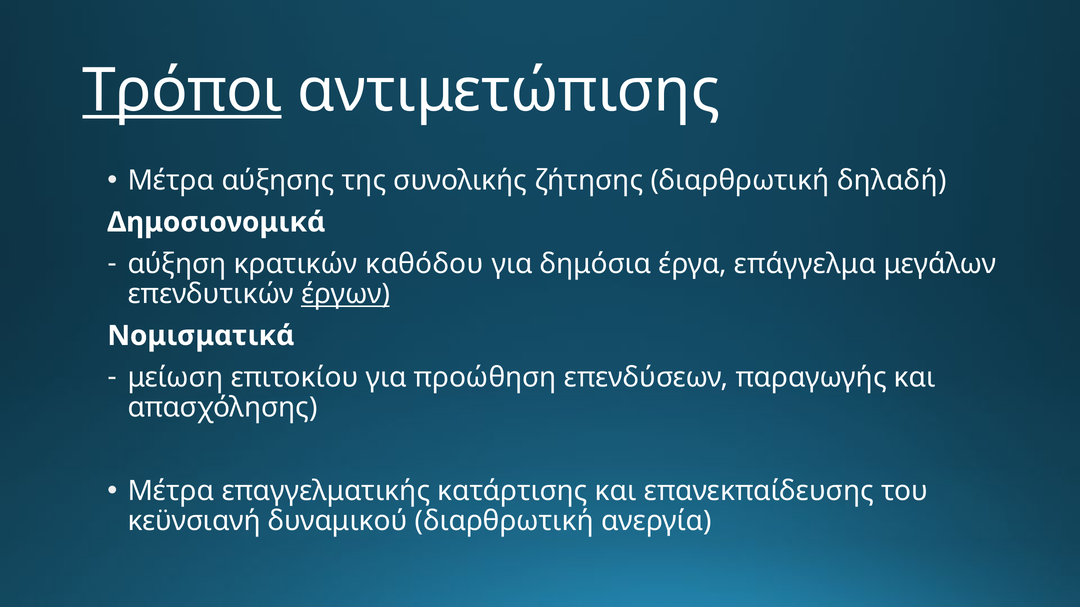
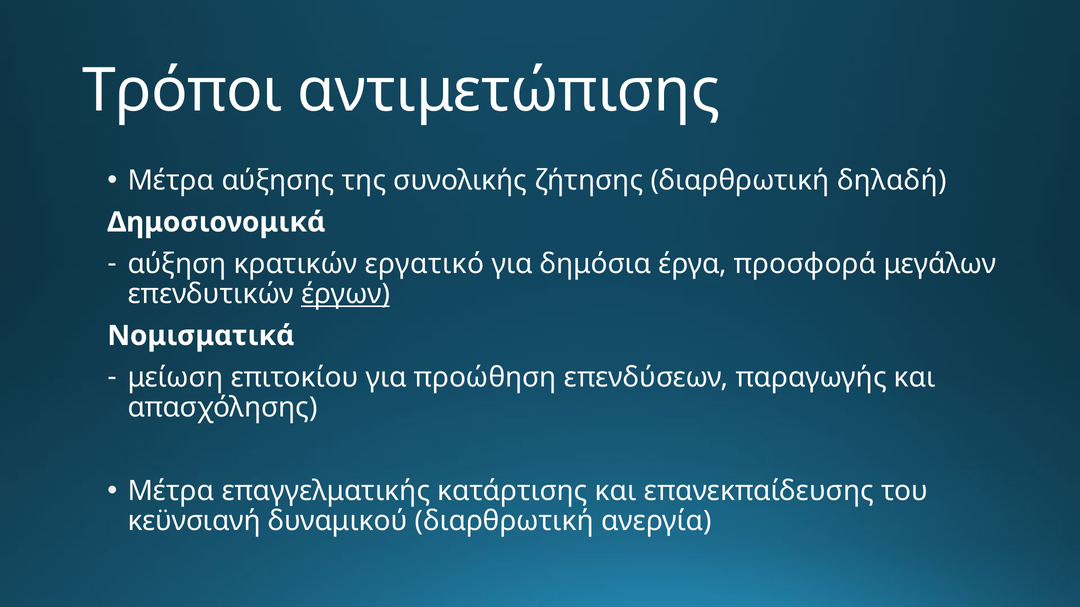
Τρόποι underline: present -> none
καθόδου: καθόδου -> εργατικό
επάγγελμα: επάγγελμα -> προσφορά
